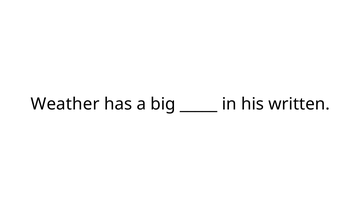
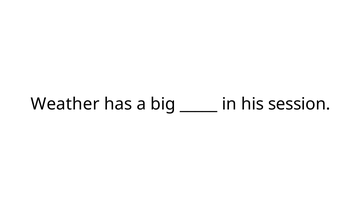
written: written -> session
